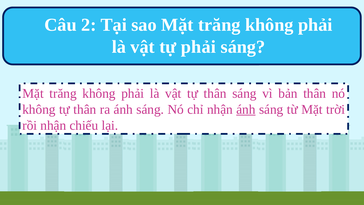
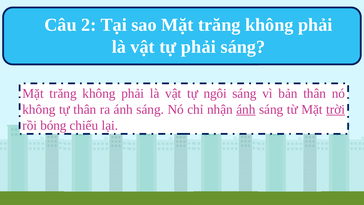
vật tự thân: thân -> ngôi
trời underline: none -> present
rồi nhận: nhận -> bóng
